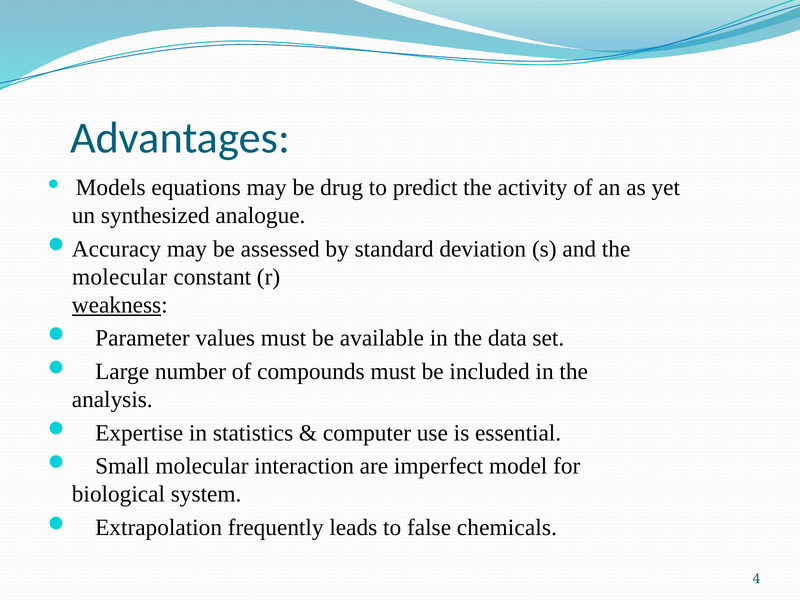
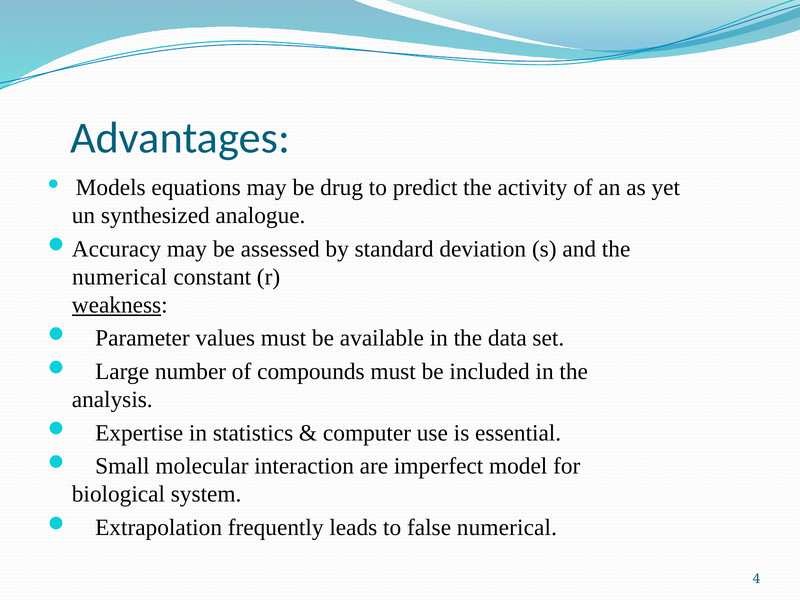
molecular at (120, 277): molecular -> numerical
false chemicals: chemicals -> numerical
